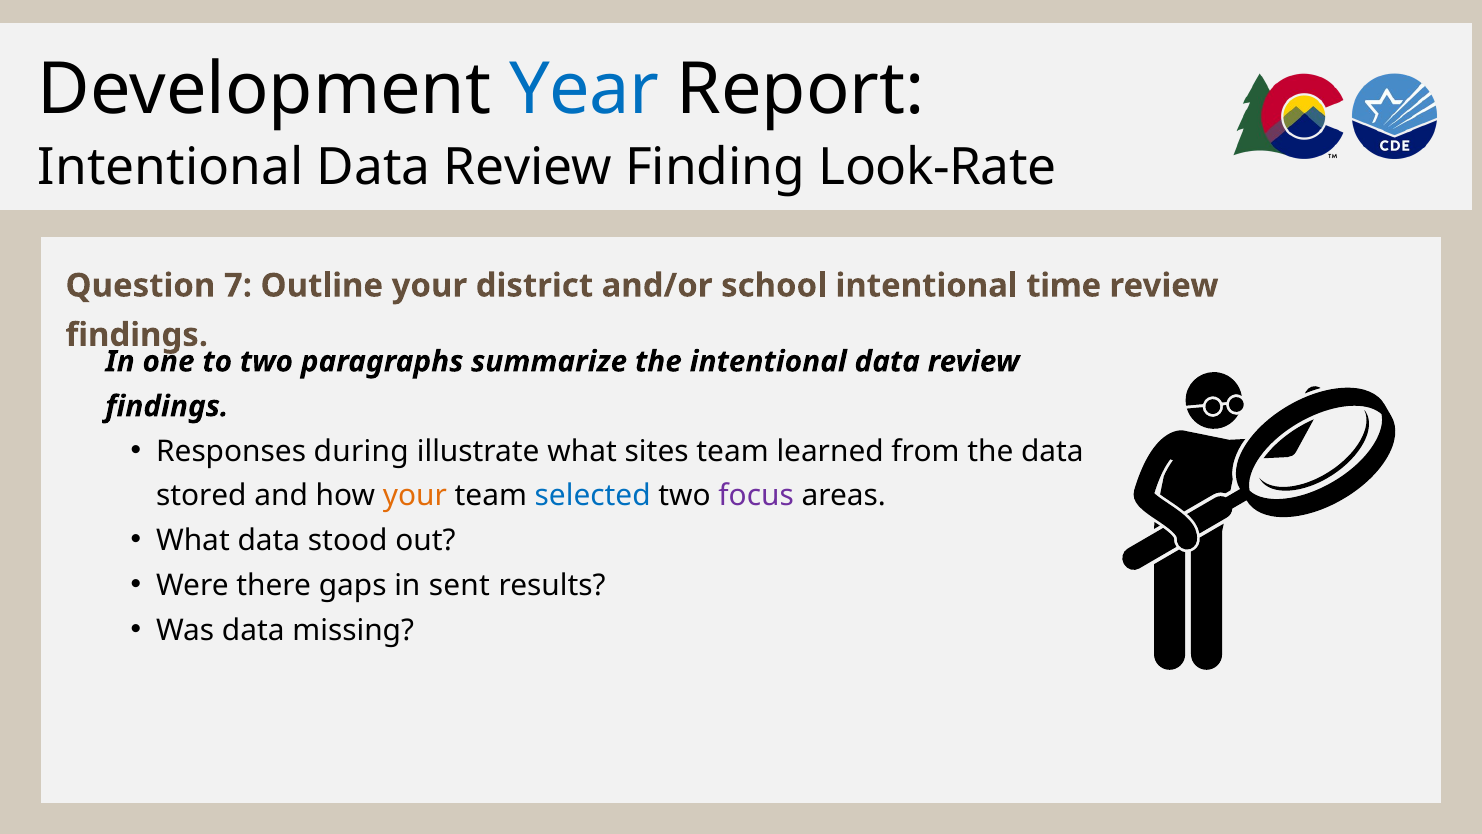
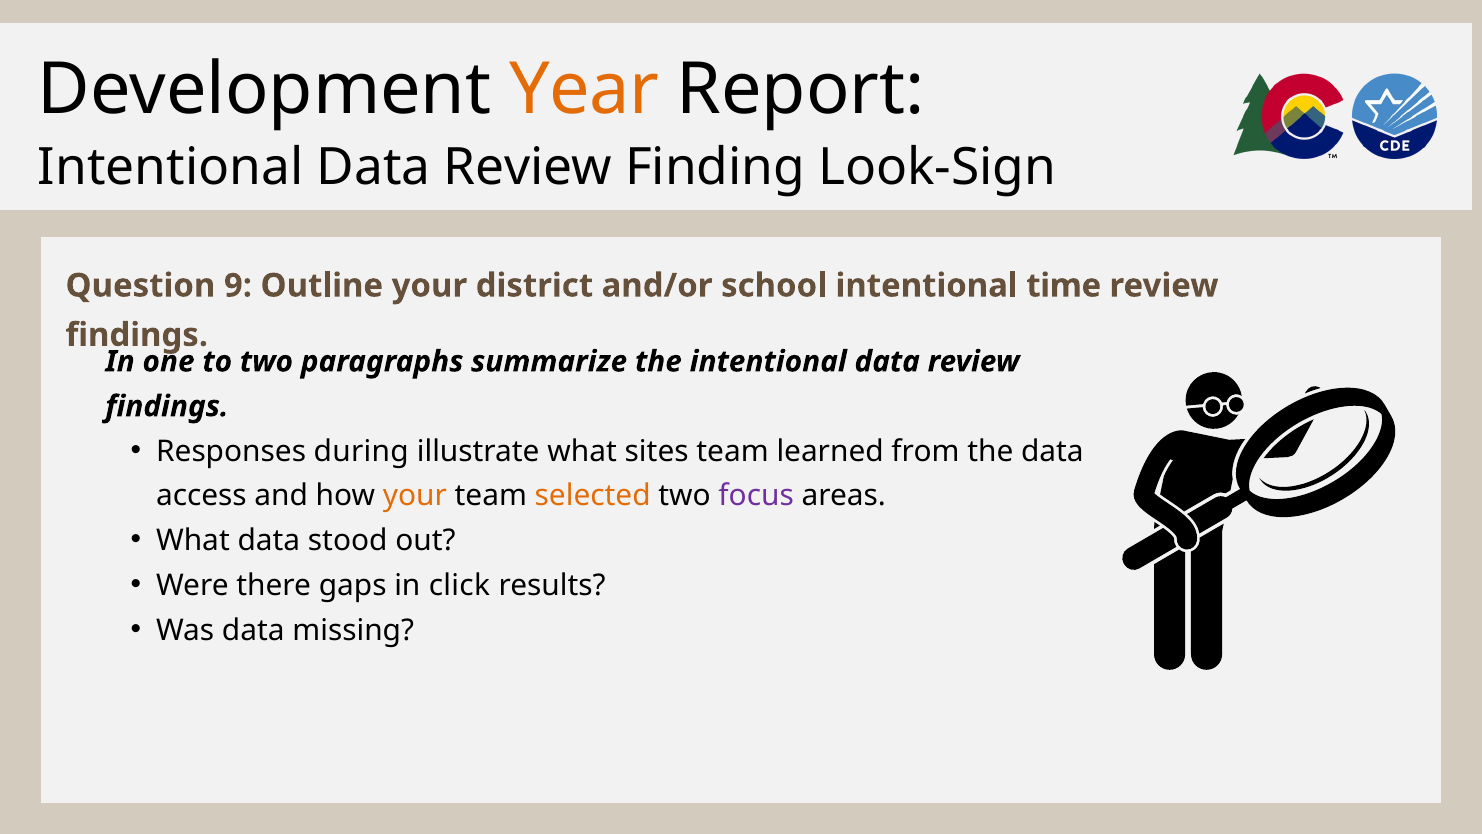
Year colour: blue -> orange
Look-Rate: Look-Rate -> Look-Sign
7: 7 -> 9
stored: stored -> access
selected colour: blue -> orange
sent: sent -> click
